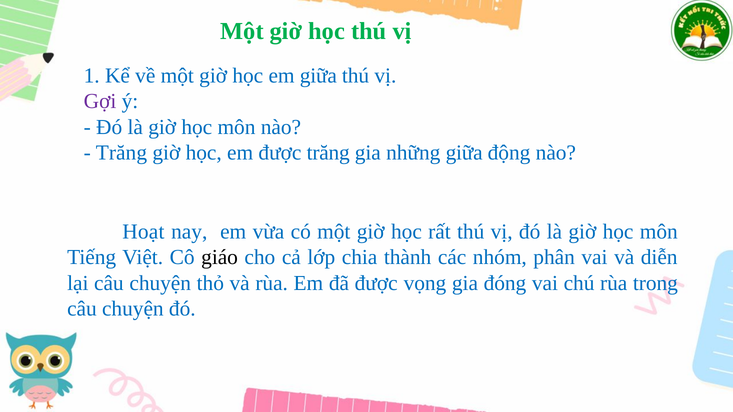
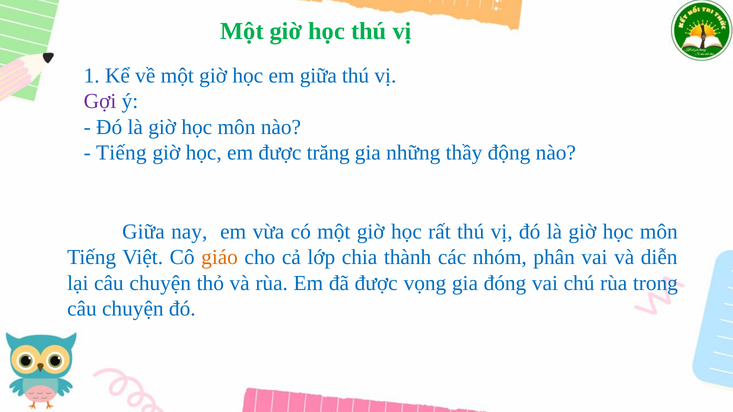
Trăng at (121, 153): Trăng -> Tiếng
những giữa: giữa -> thầy
Hoạt at (143, 232): Hoạt -> Giữa
giáo colour: black -> orange
